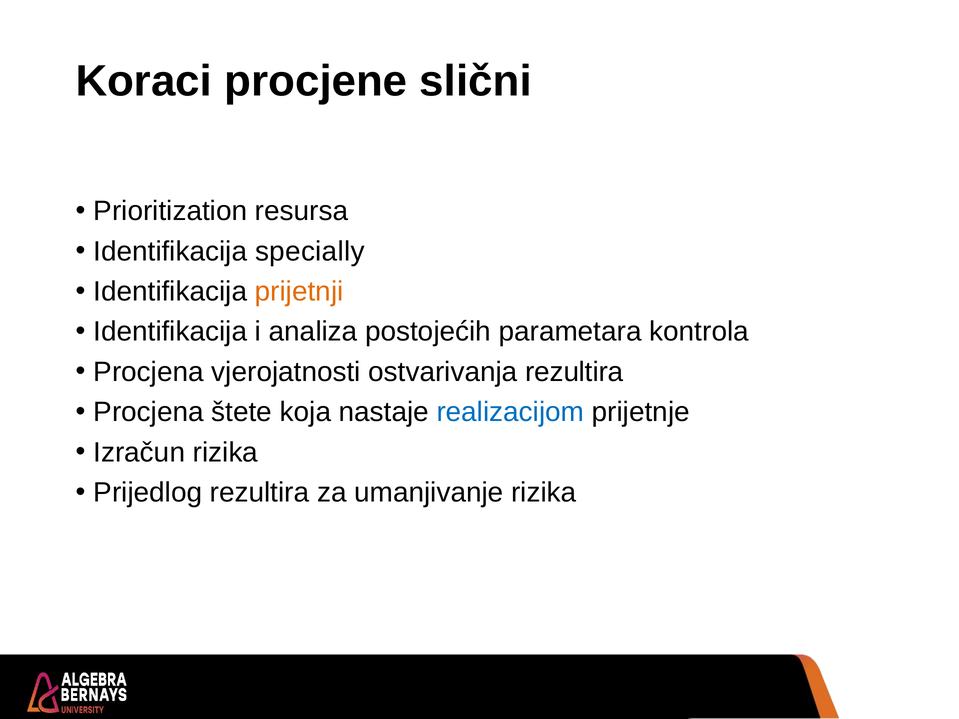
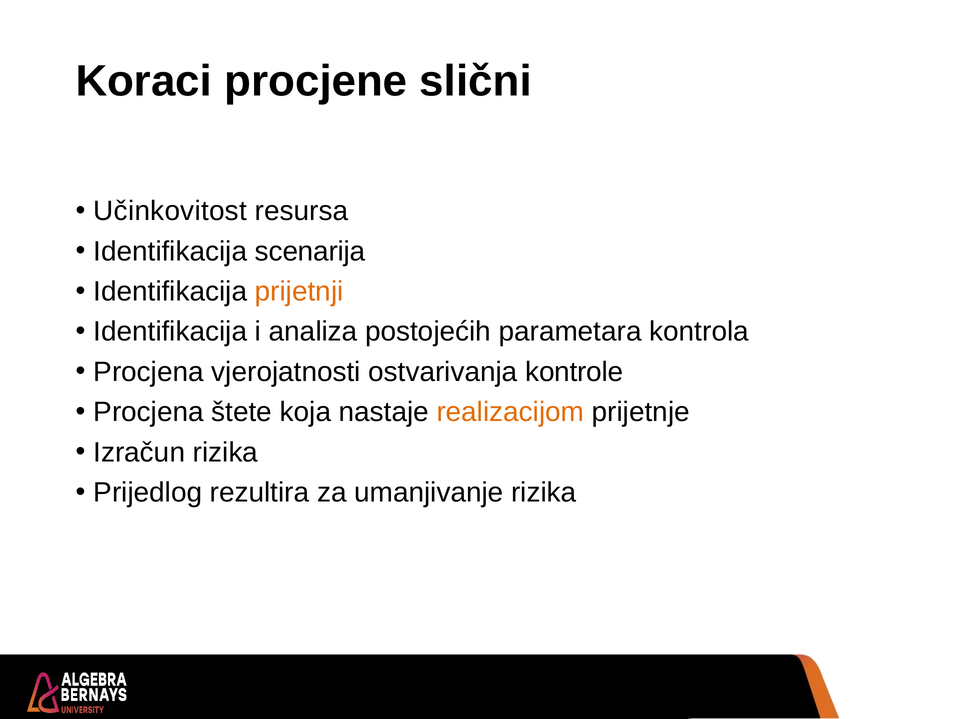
Prioritization: Prioritization -> Učinkovitost
specially: specially -> scenarija
ostvarivanja rezultira: rezultira -> kontrole
realizacijom colour: blue -> orange
